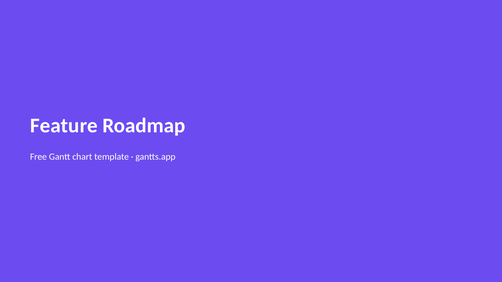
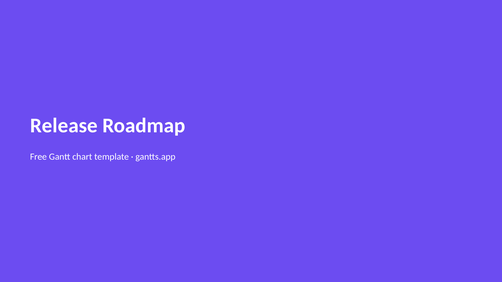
Feature: Feature -> Release
